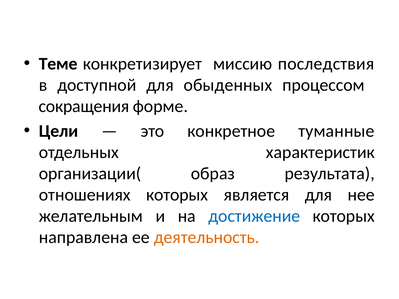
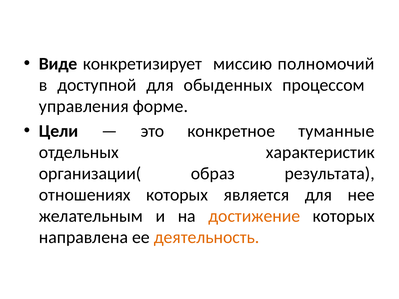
Теме: Теме -> Виде
последствия: последствия -> полномочий
сокращения: сокращения -> управления
достижение colour: blue -> orange
